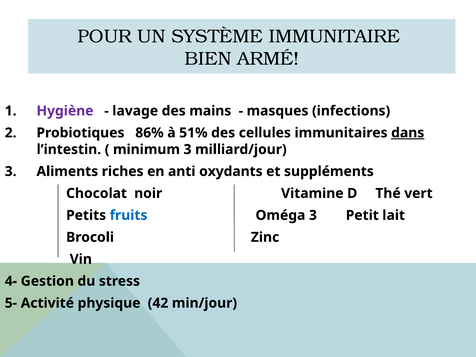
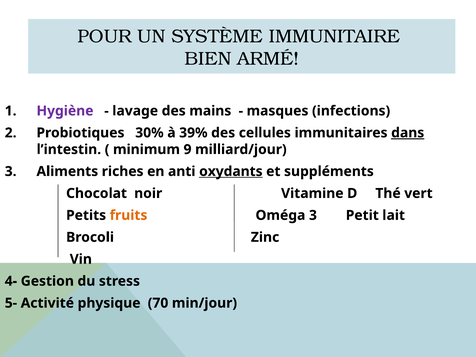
86%: 86% -> 30%
51%: 51% -> 39%
minimum 3: 3 -> 9
oxydants underline: none -> present
fruits colour: blue -> orange
42: 42 -> 70
